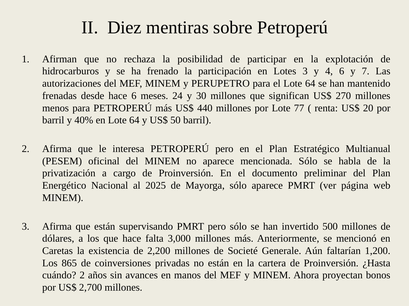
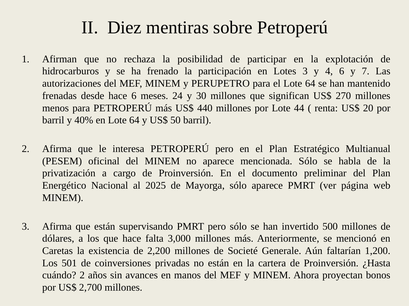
77: 77 -> 44
865: 865 -> 501
